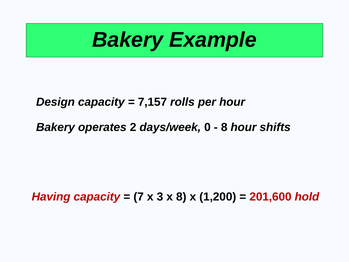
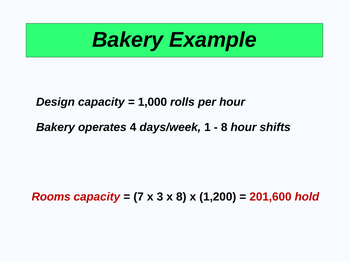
7,157: 7,157 -> 1,000
2: 2 -> 4
0: 0 -> 1
Having: Having -> Rooms
